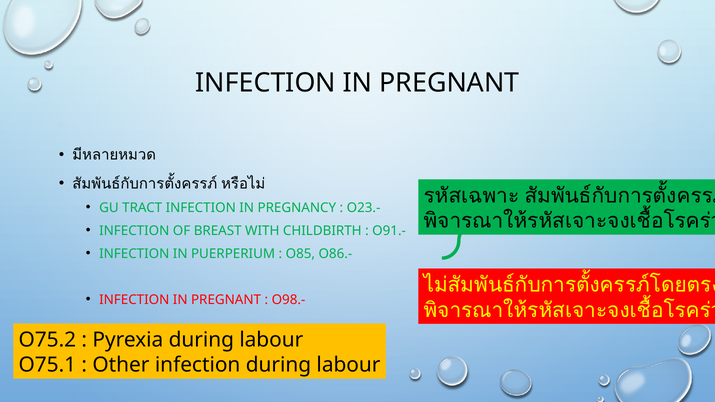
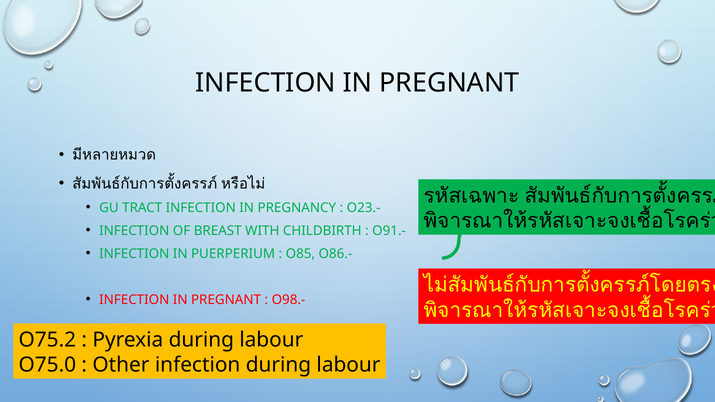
O75.1: O75.1 -> O75.0
